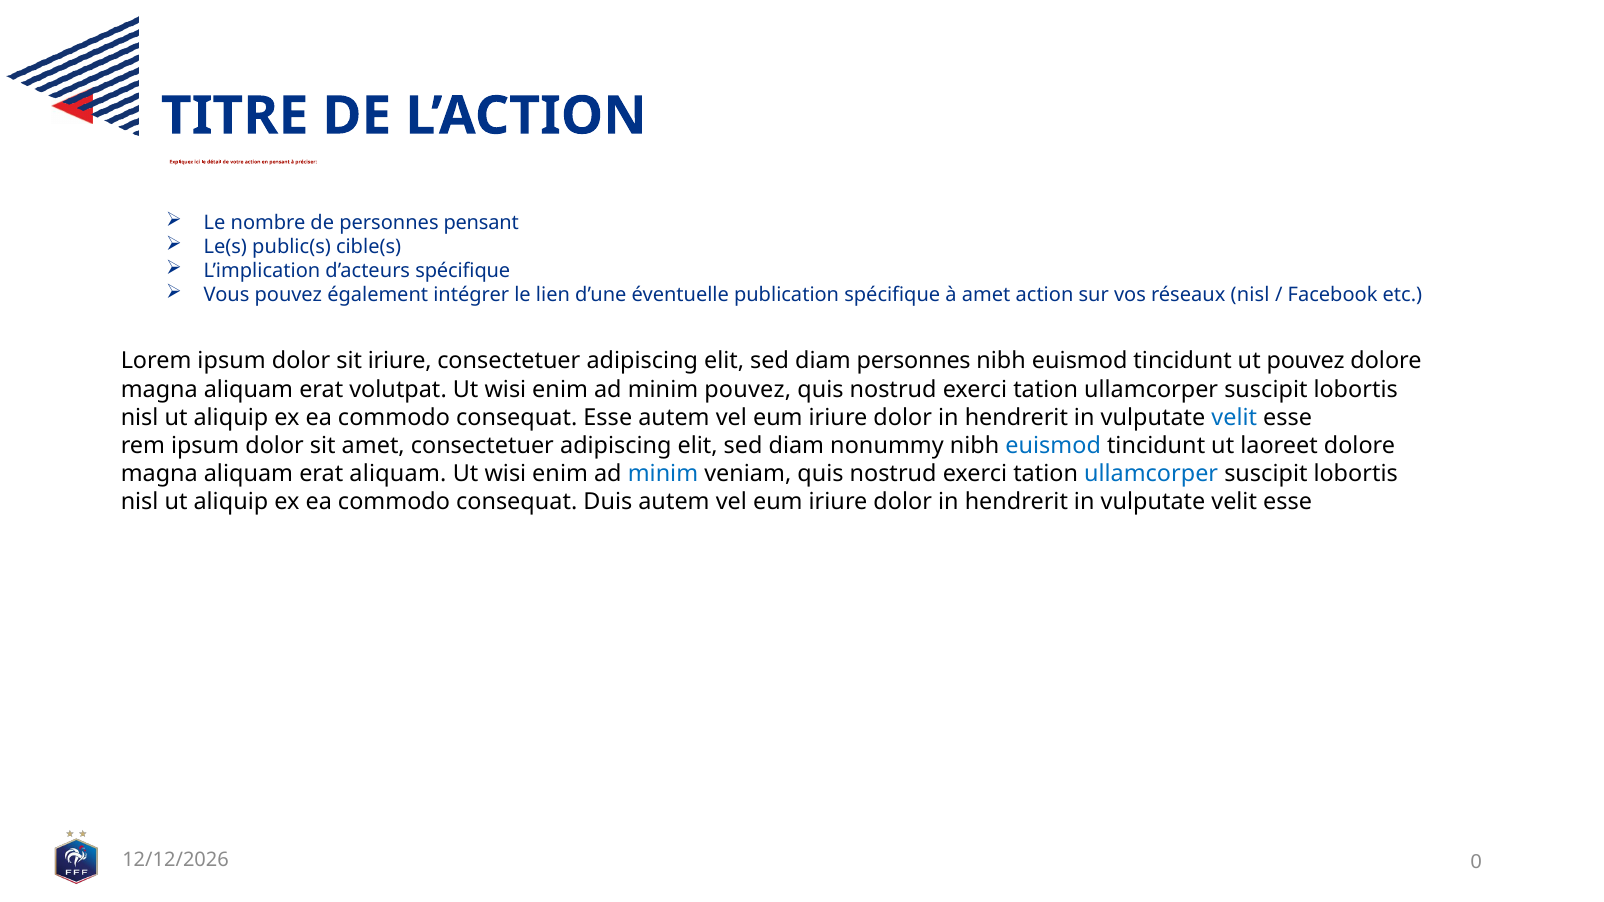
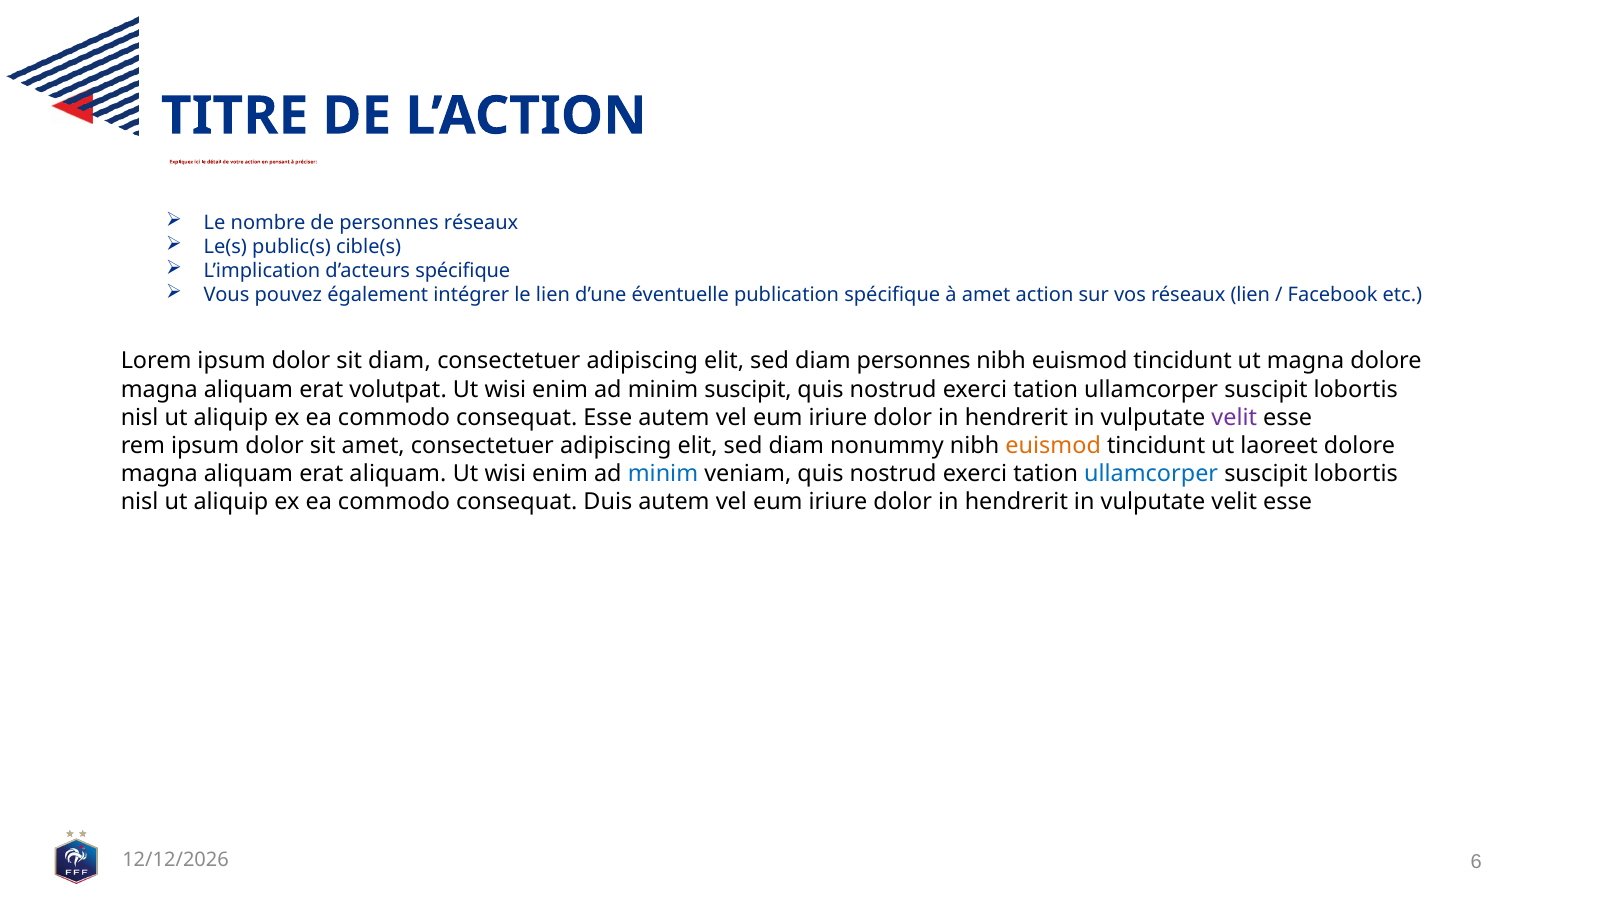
personnes pensant: pensant -> réseaux
réseaux nisl: nisl -> lien
sit iriure: iriure -> diam
ut pouvez: pouvez -> magna
minim pouvez: pouvez -> suscipit
velit at (1234, 418) colour: blue -> purple
euismod at (1053, 446) colour: blue -> orange
0: 0 -> 6
